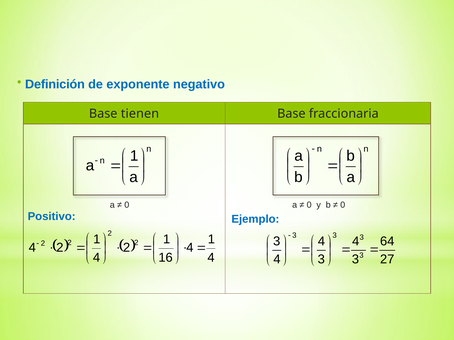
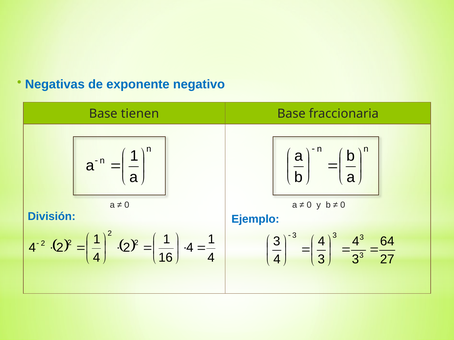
Definición: Definición -> Negativas
Positivo: Positivo -> División
